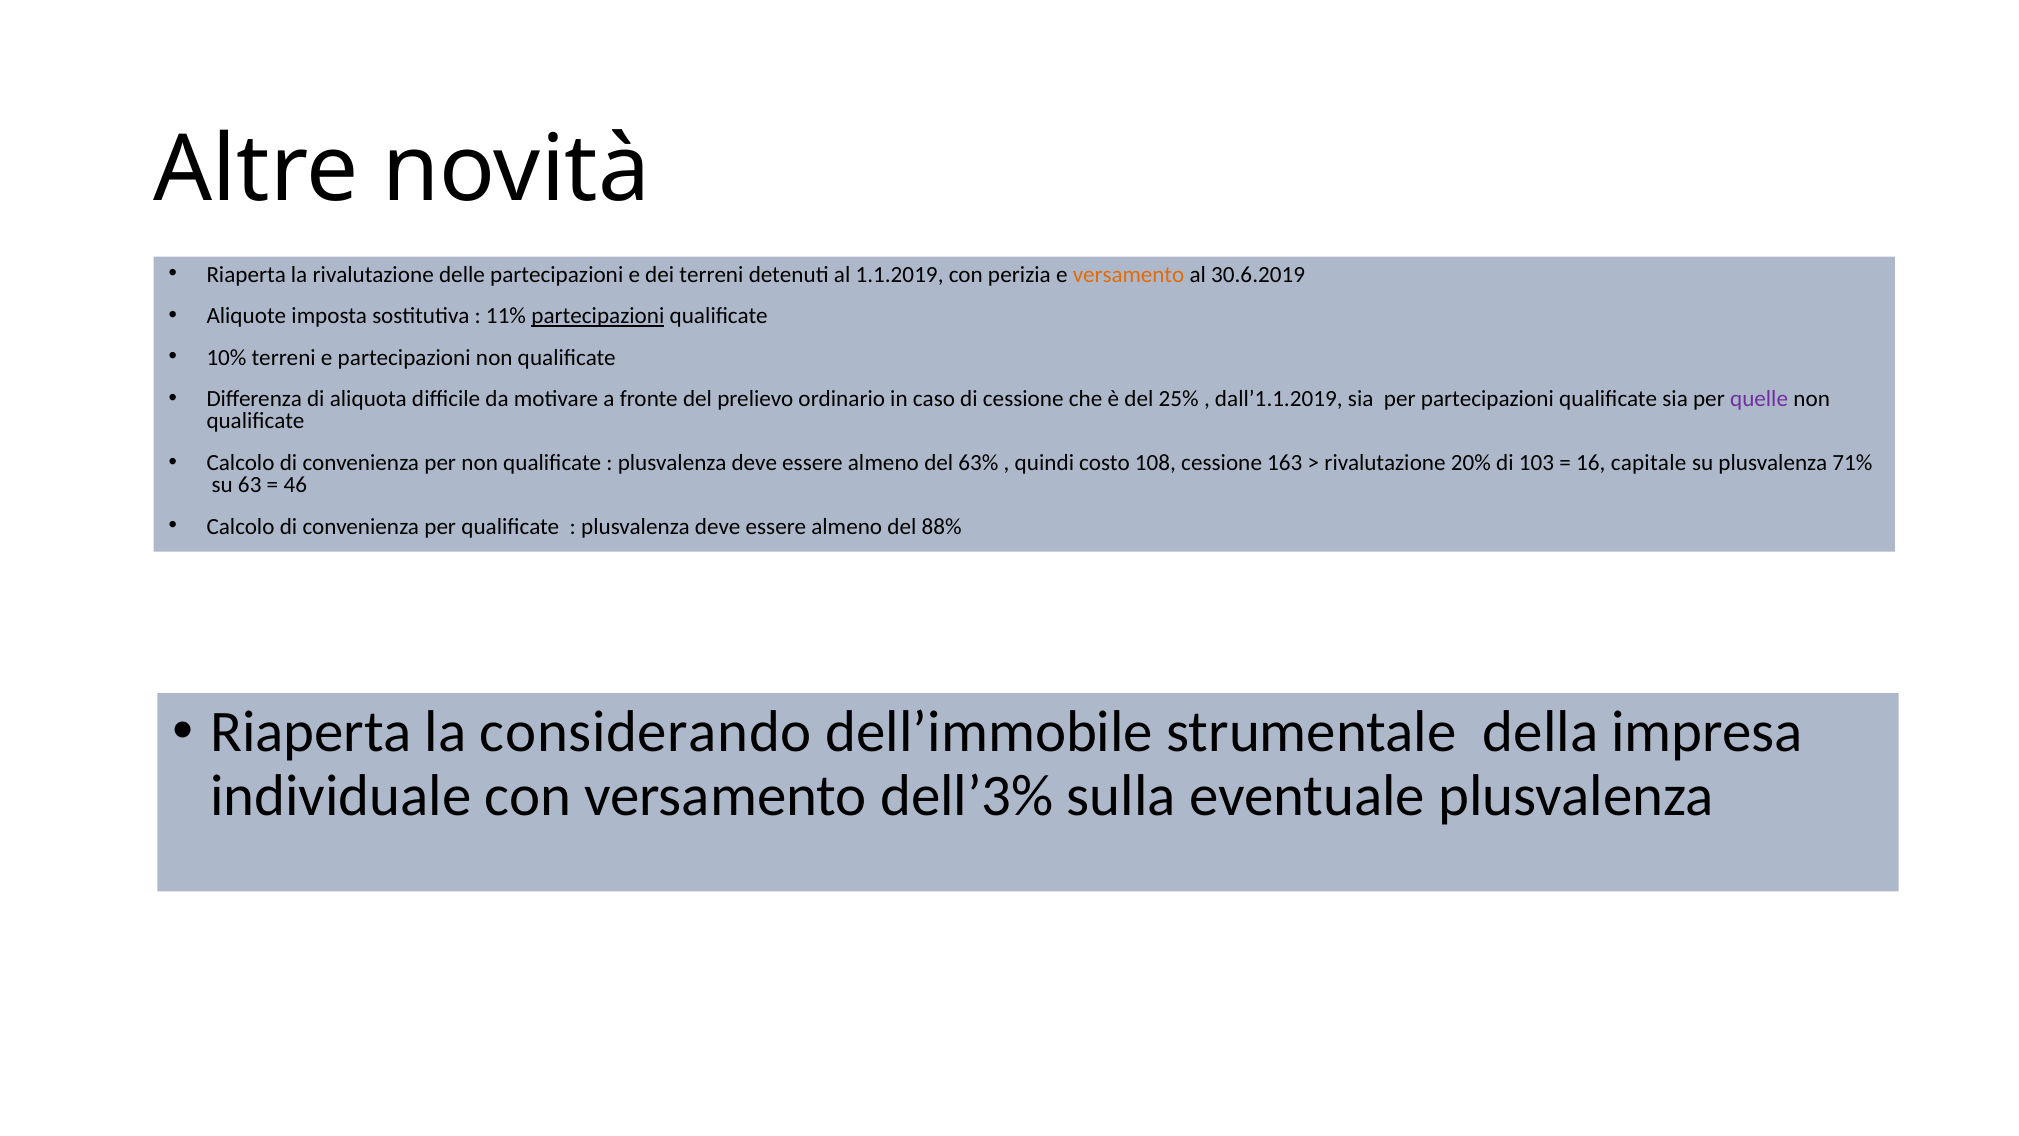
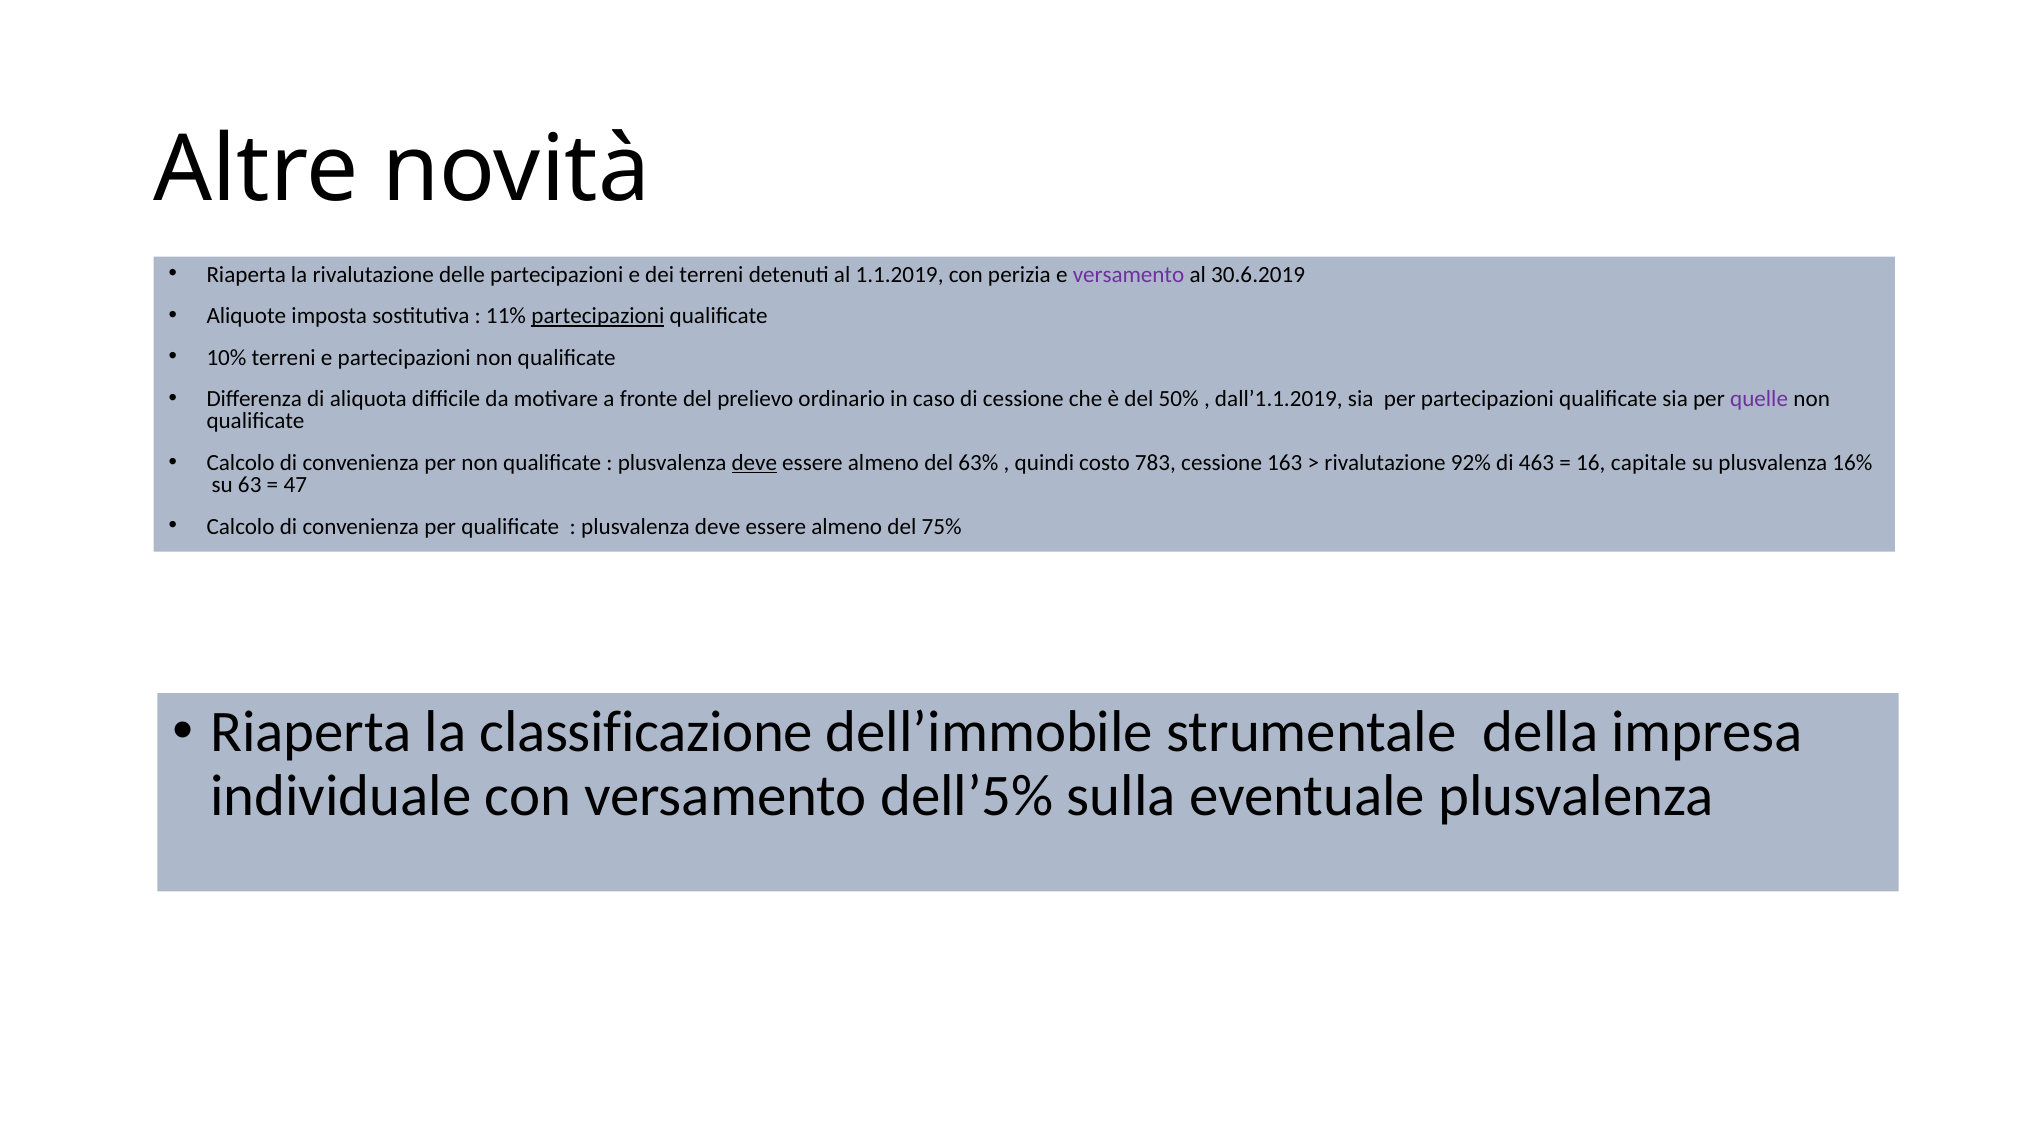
versamento at (1129, 275) colour: orange -> purple
25%: 25% -> 50%
deve at (754, 462) underline: none -> present
108: 108 -> 783
20%: 20% -> 92%
103: 103 -> 463
71%: 71% -> 16%
46: 46 -> 47
88%: 88% -> 75%
considerando: considerando -> classificazione
dell’3%: dell’3% -> dell’5%
